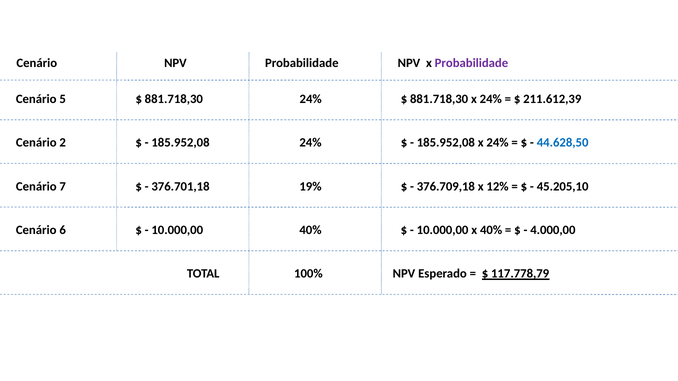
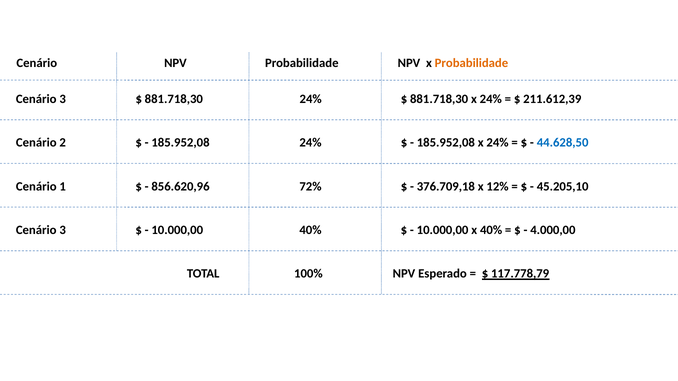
Probabilidade at (471, 63) colour: purple -> orange
5 at (63, 99): 5 -> 3
7: 7 -> 1
376.701,18: 376.701,18 -> 856.620,96
19%: 19% -> 72%
6 at (63, 230): 6 -> 3
